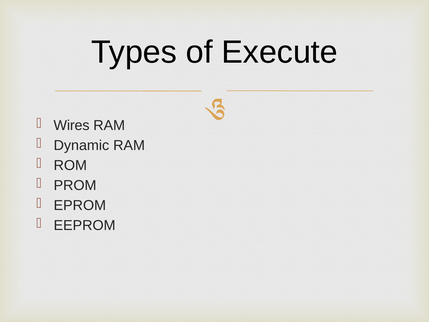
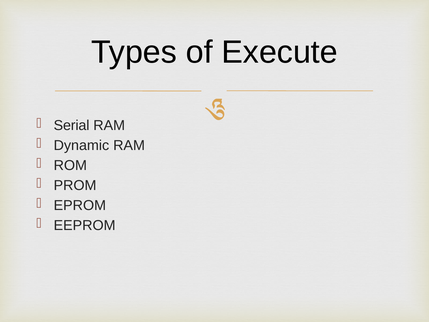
Wires: Wires -> Serial
